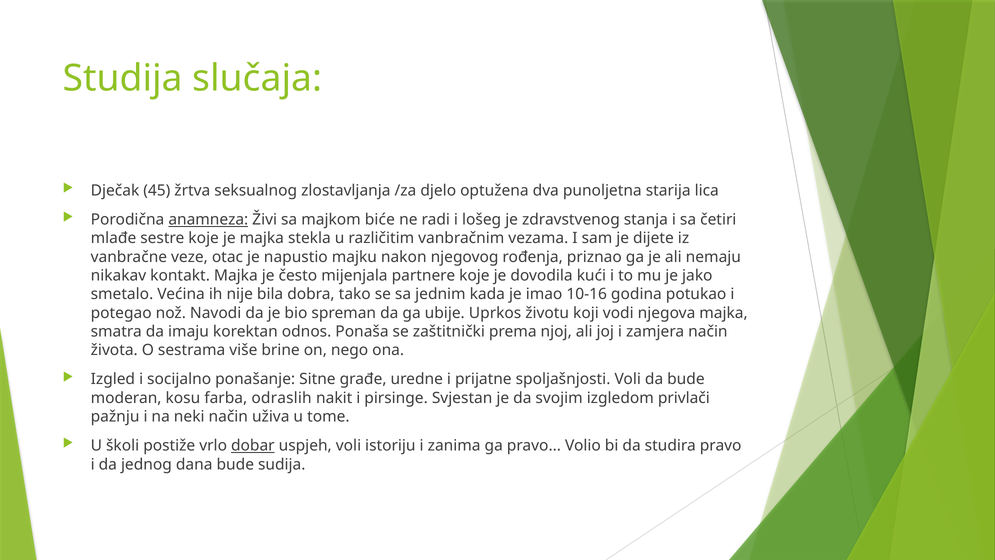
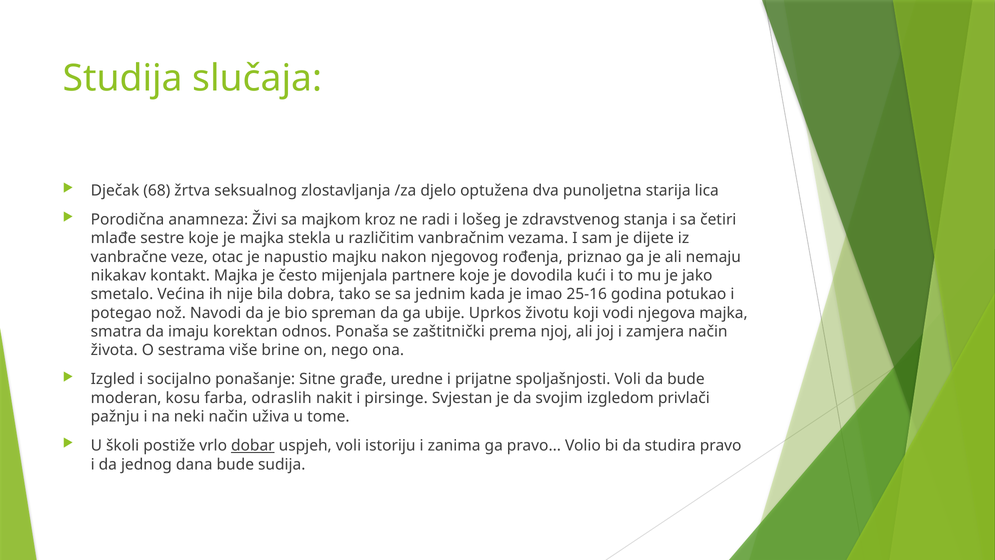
45: 45 -> 68
anamneza underline: present -> none
biće: biće -> kroz
10-16: 10-16 -> 25-16
